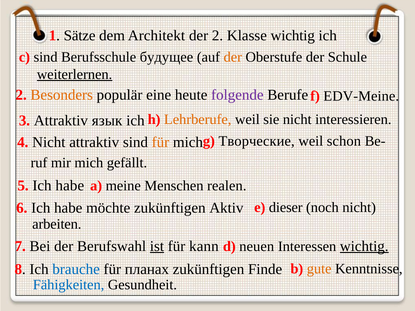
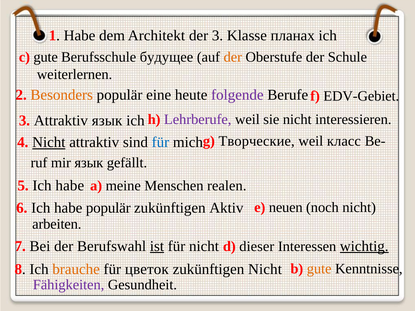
1 Sätze: Sätze -> Habe
der 2: 2 -> 3
Klasse wichtig: wichtig -> планах
c sind: sind -> gute
weiterlernen underline: present -> none
EDV-Meine: EDV-Meine -> EDV-Gebiet
Lehrberufe colour: orange -> purple
Nicht at (49, 142) underline: none -> present
für at (160, 142) colour: orange -> blue
schon: schon -> класс
mir mich: mich -> язык
habe möchte: möchte -> populär
dieser: dieser -> neuen
für kann: kann -> nicht
neuen: neuen -> dieser
brauche colour: blue -> orange
планах: планах -> цветок
zukünftigen Finde: Finde -> Nicht
Fähigkeiten colour: blue -> purple
